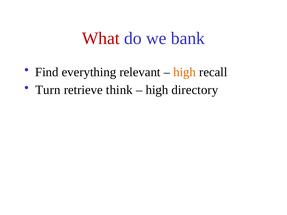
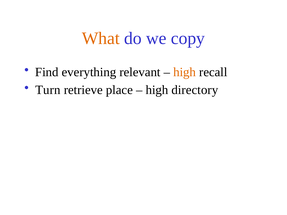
What colour: red -> orange
bank: bank -> copy
think: think -> place
